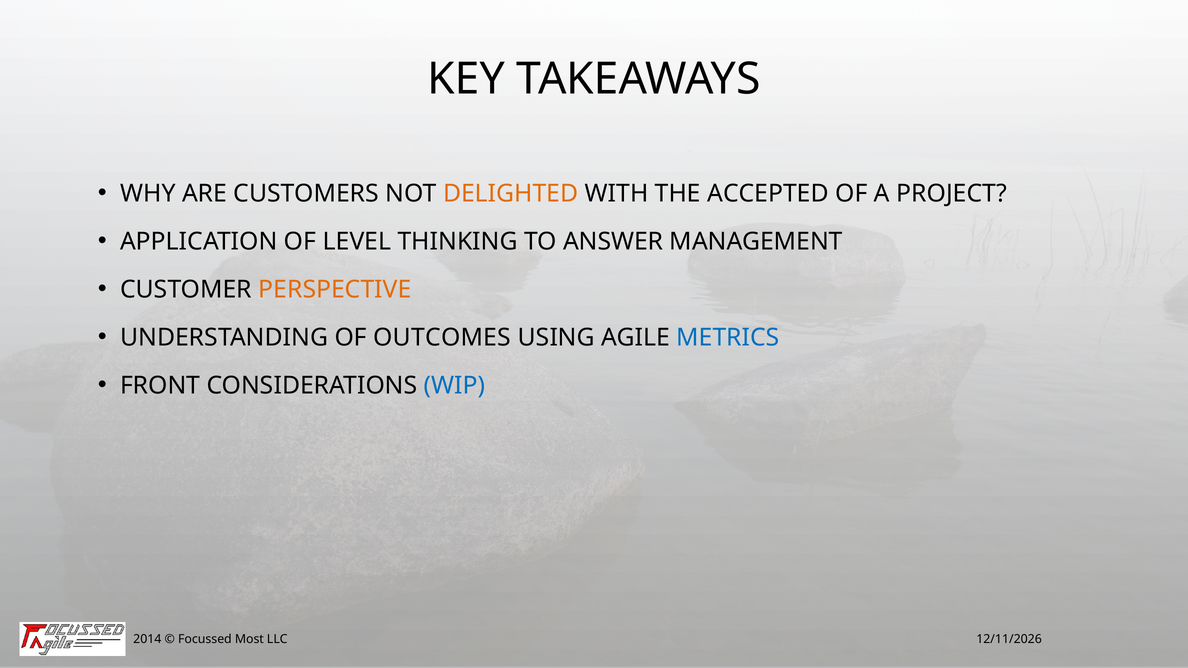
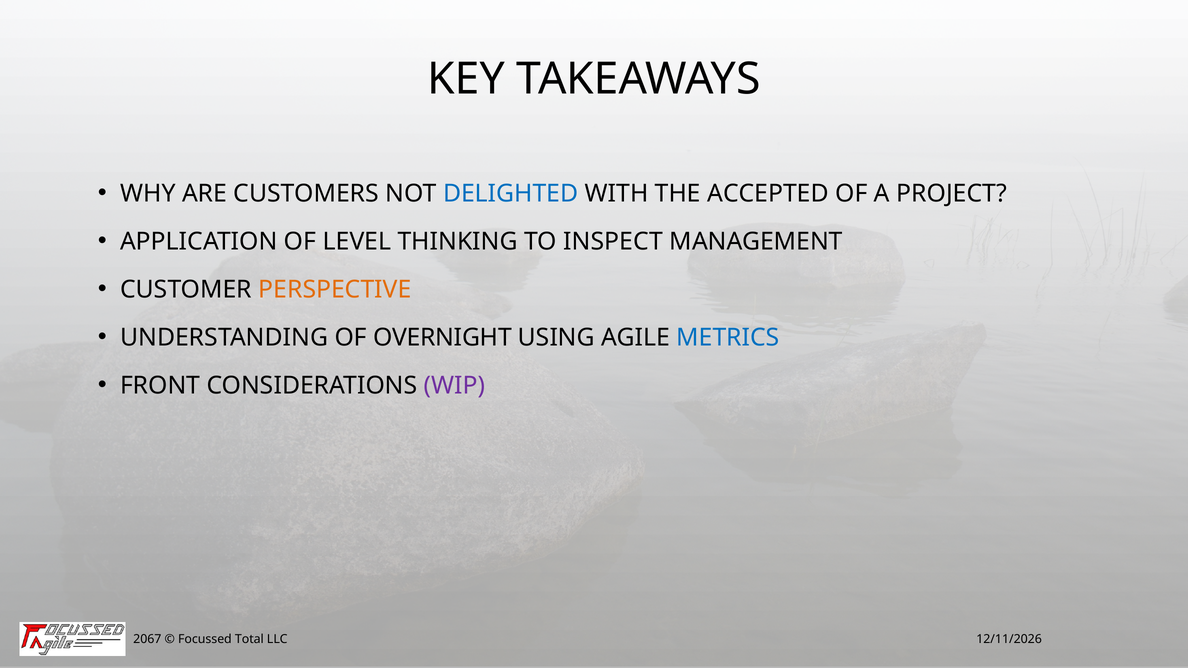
DELIGHTED colour: orange -> blue
ANSWER: ANSWER -> INSPECT
OUTCOMES: OUTCOMES -> OVERNIGHT
WIP colour: blue -> purple
2014: 2014 -> 2067
Most: Most -> Total
